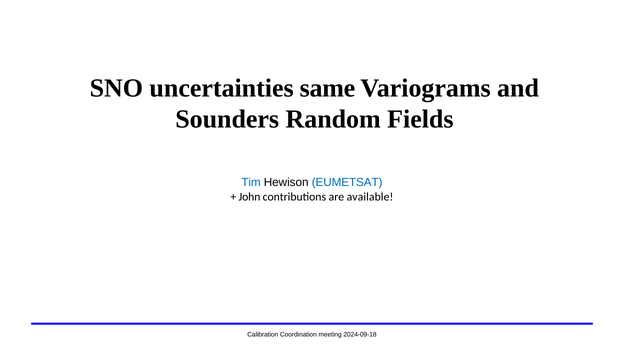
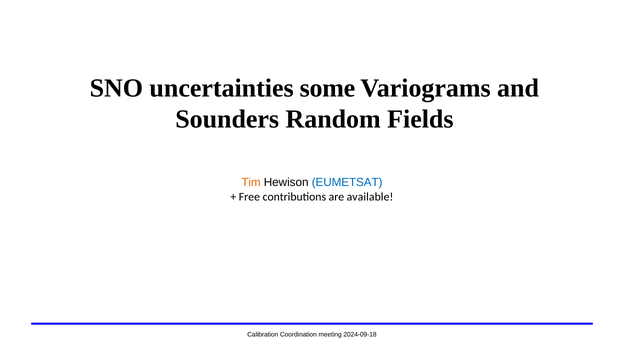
same: same -> some
Tim colour: blue -> orange
John: John -> Free
